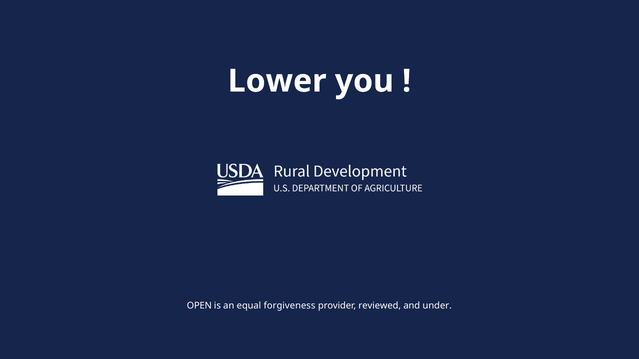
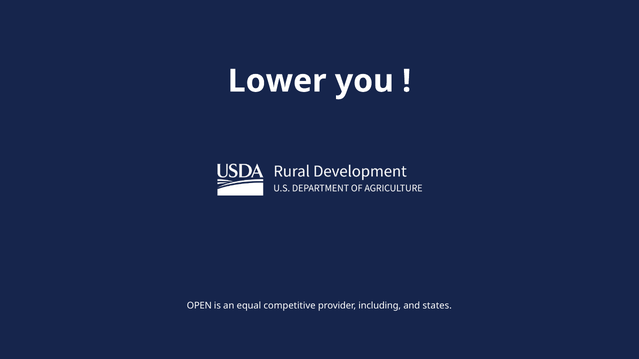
forgiveness: forgiveness -> competitive
reviewed: reviewed -> including
under: under -> states
